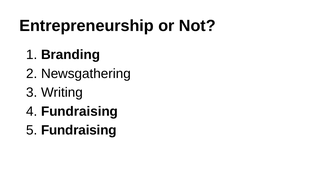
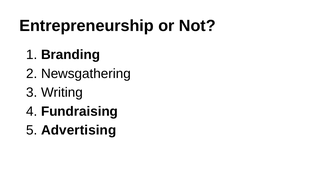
5 Fundraising: Fundraising -> Advertising
